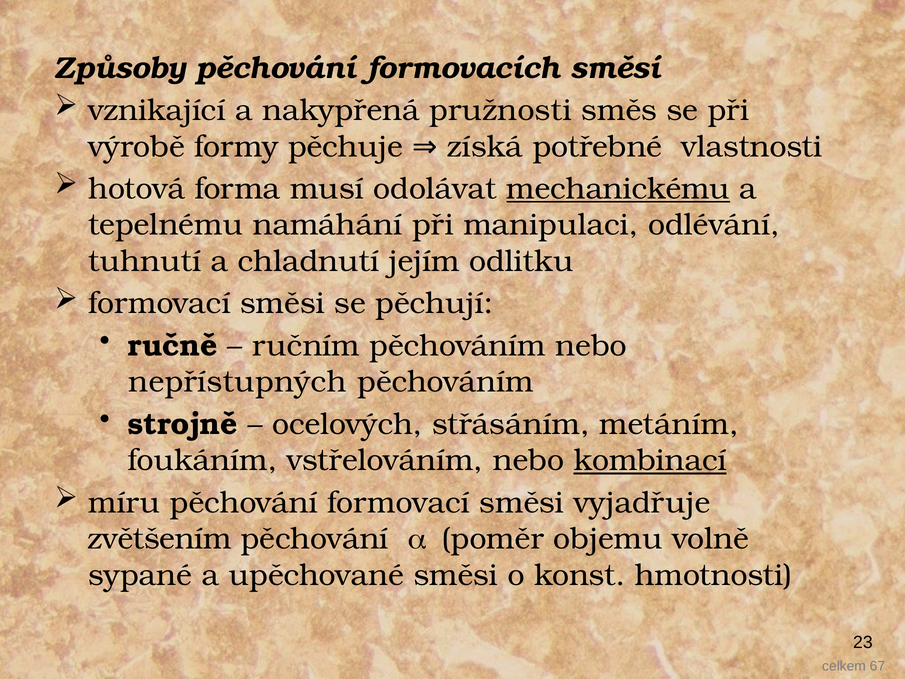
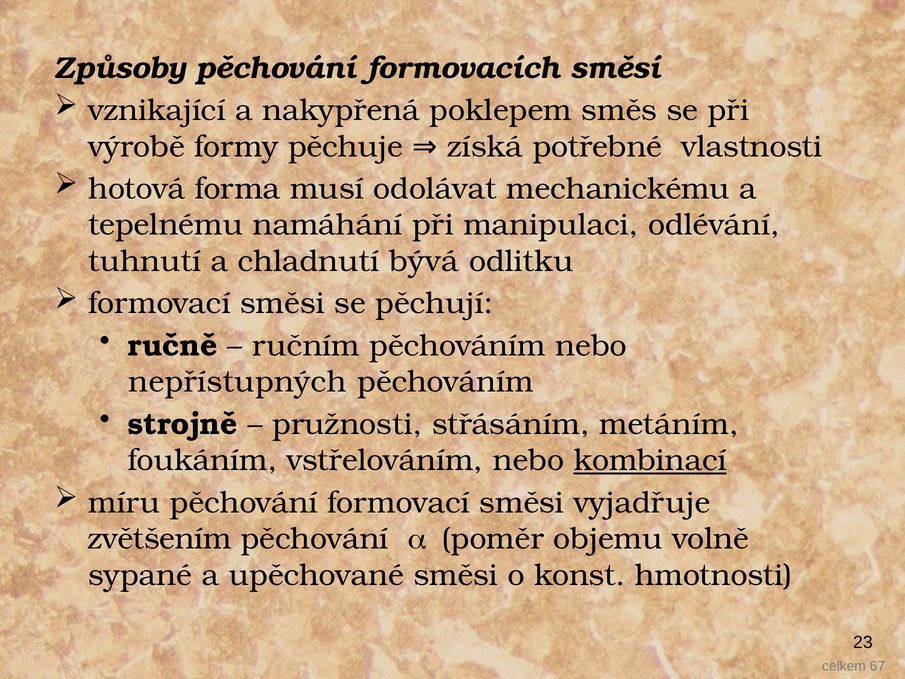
pružnosti: pružnosti -> poklepem
mechanickému underline: present -> none
jejím: jejím -> bývá
ocelových: ocelových -> pružnosti
